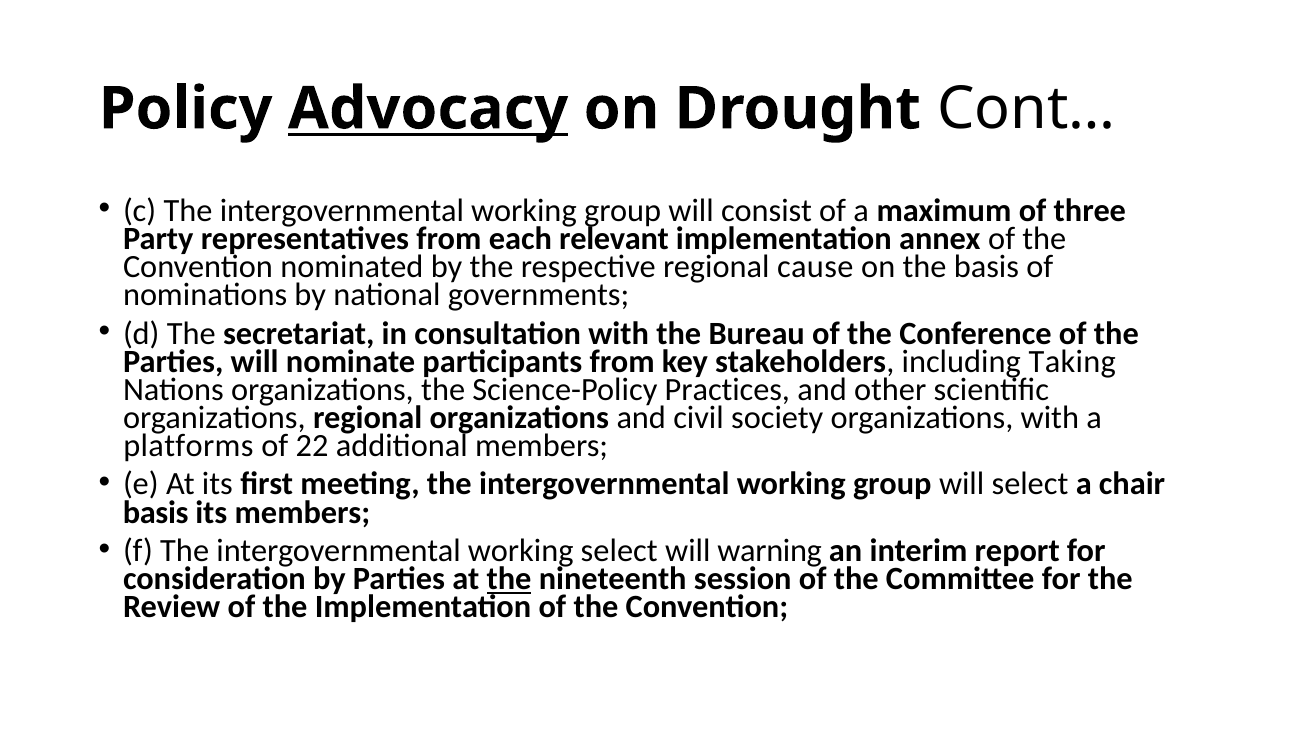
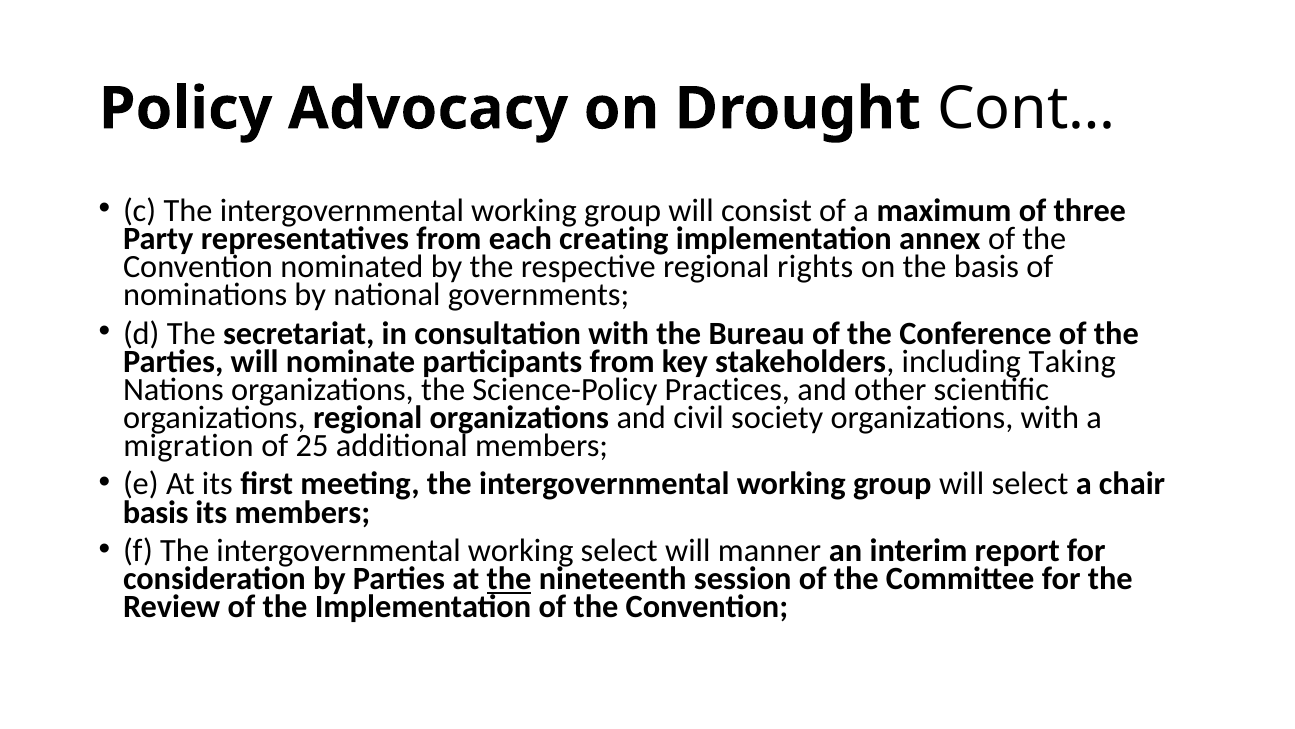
Advocacy underline: present -> none
relevant: relevant -> creating
cause: cause -> rights
platforms: platforms -> migration
22: 22 -> 25
warning: warning -> manner
